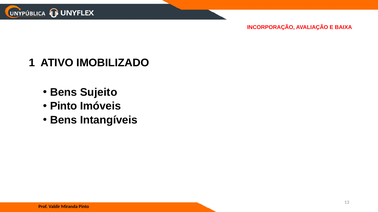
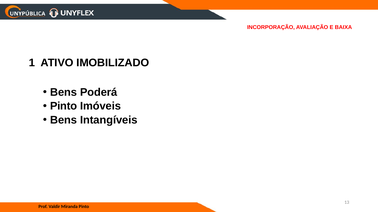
Sujeito: Sujeito -> Poderá
